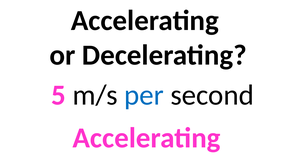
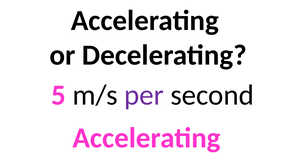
per colour: blue -> purple
